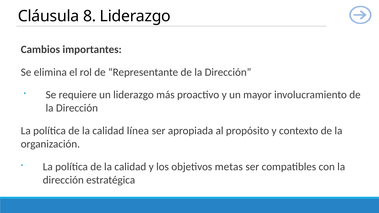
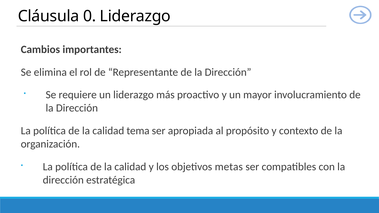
8: 8 -> 0
línea: línea -> tema
